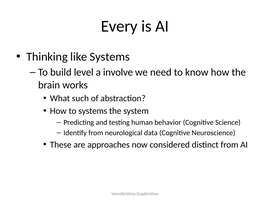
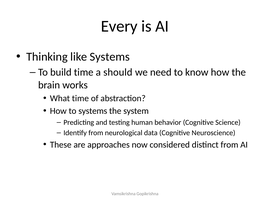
build level: level -> time
involve: involve -> should
What such: such -> time
